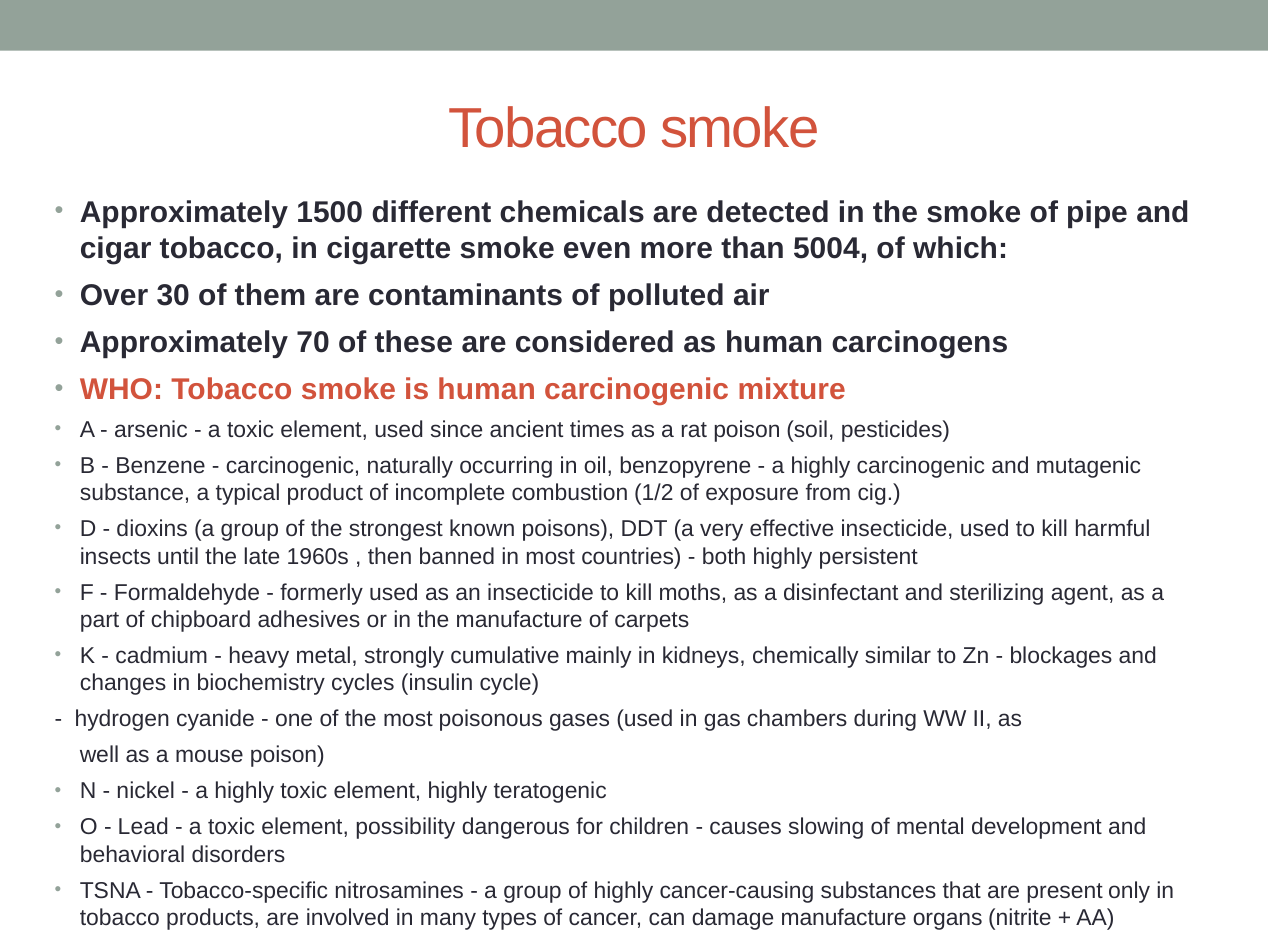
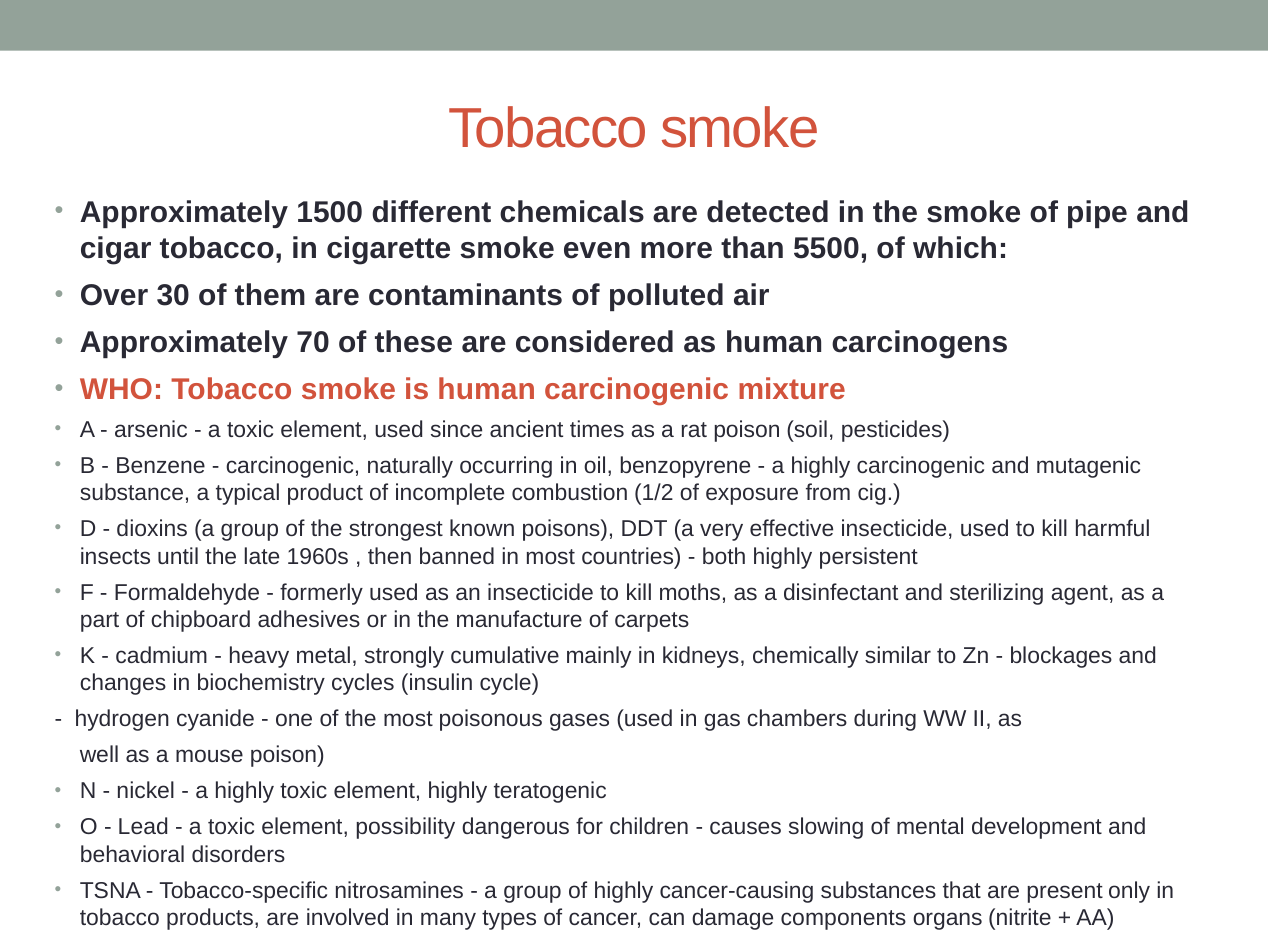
5004: 5004 -> 5500
damage manufacture: manufacture -> components
